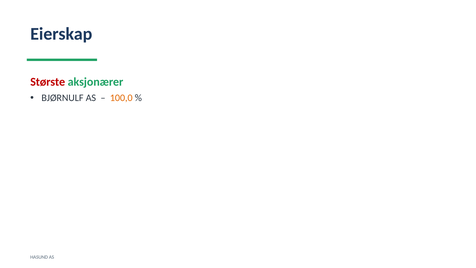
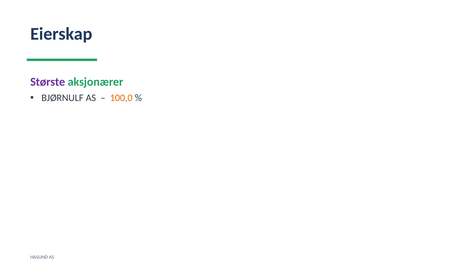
Største colour: red -> purple
